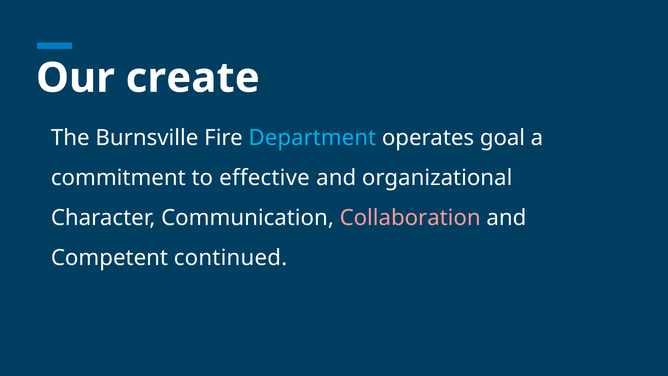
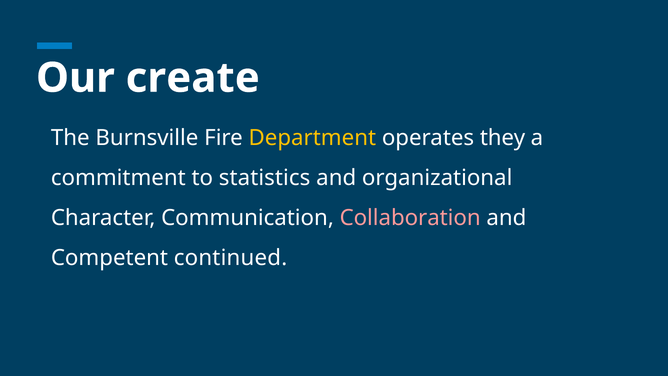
Department colour: light blue -> yellow
goal: goal -> they
effective: effective -> statistics
